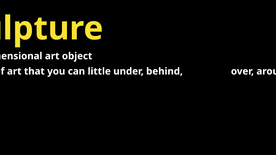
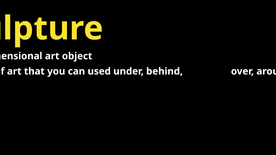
little: little -> used
